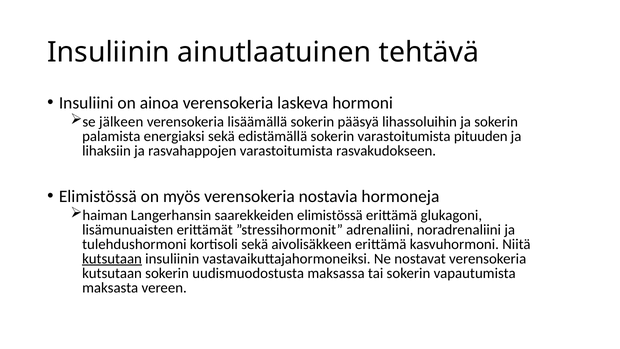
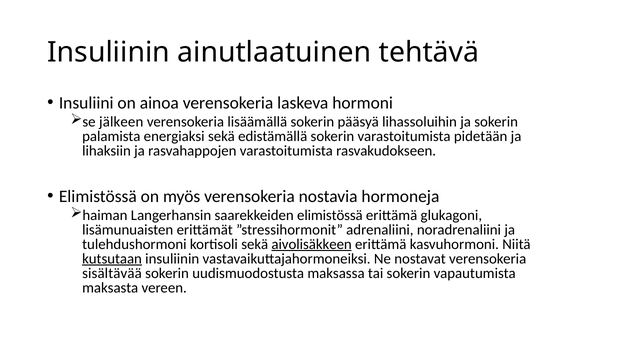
pituuden: pituuden -> pidetään
aivolisäkkeen underline: none -> present
kutsutaan at (112, 273): kutsutaan -> sisältävää
